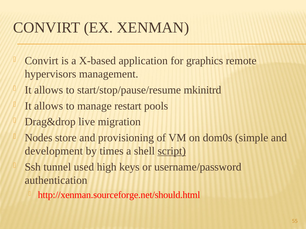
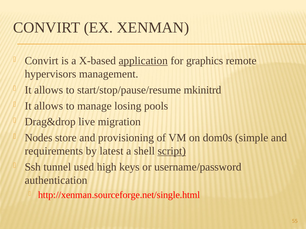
application underline: none -> present
restart: restart -> losing
development: development -> requirements
times: times -> latest
http://xenman.sourceforge.net/should.html: http://xenman.sourceforge.net/should.html -> http://xenman.sourceforge.net/single.html
